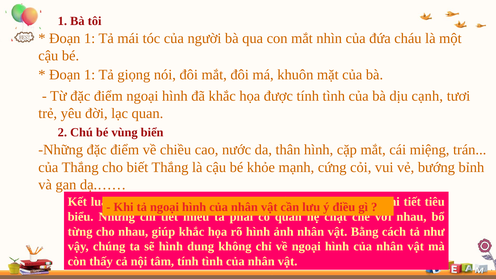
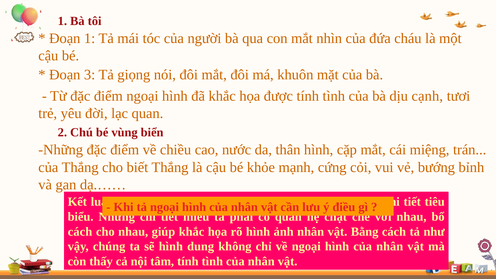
1 at (90, 75): 1 -> 3
từng at (80, 232): từng -> cách
